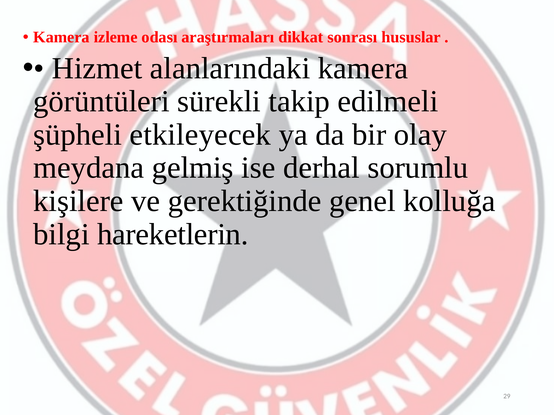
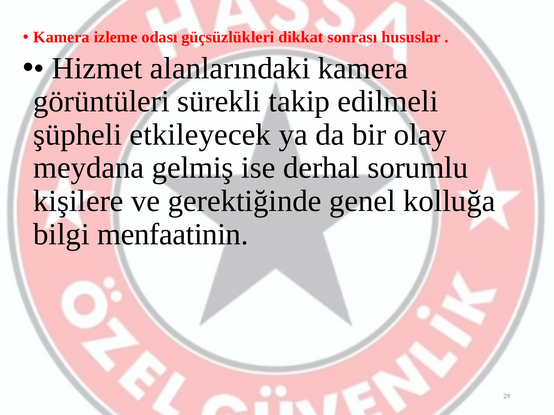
araştırmaları: araştırmaları -> güçsüzlükleri
hareketlerin: hareketlerin -> menfaatinin
